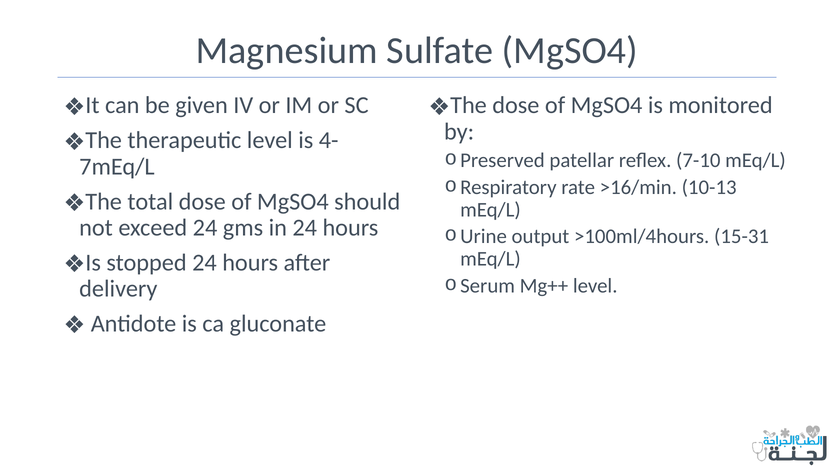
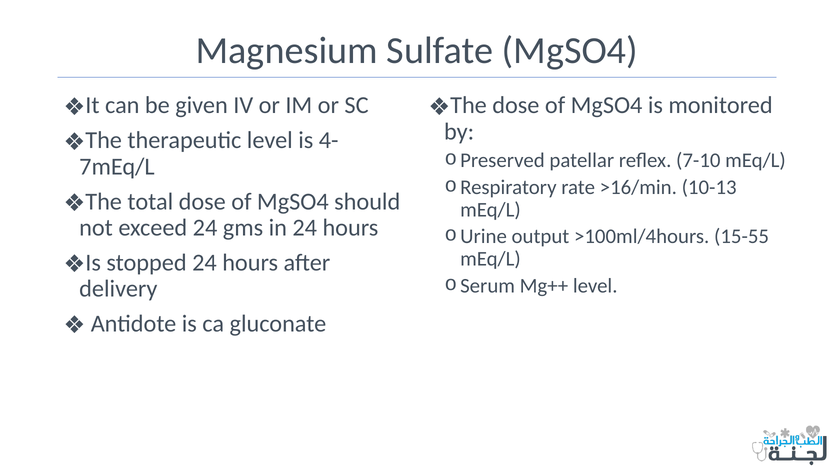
15-31: 15-31 -> 15-55
